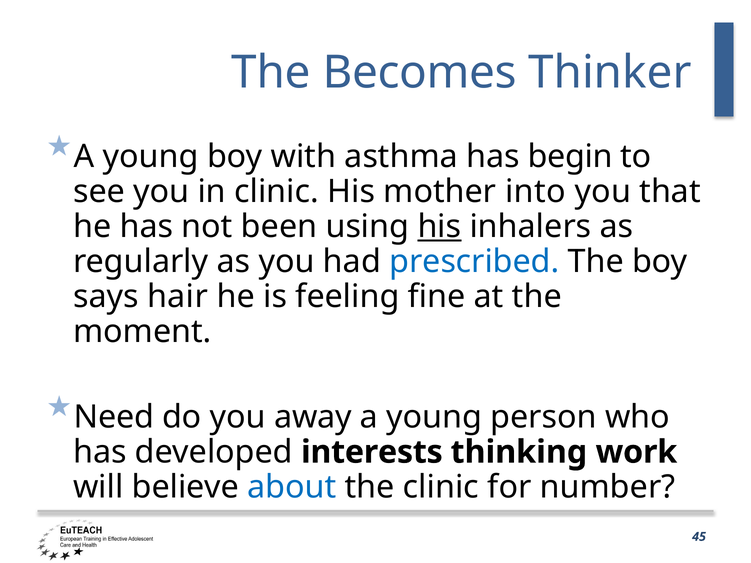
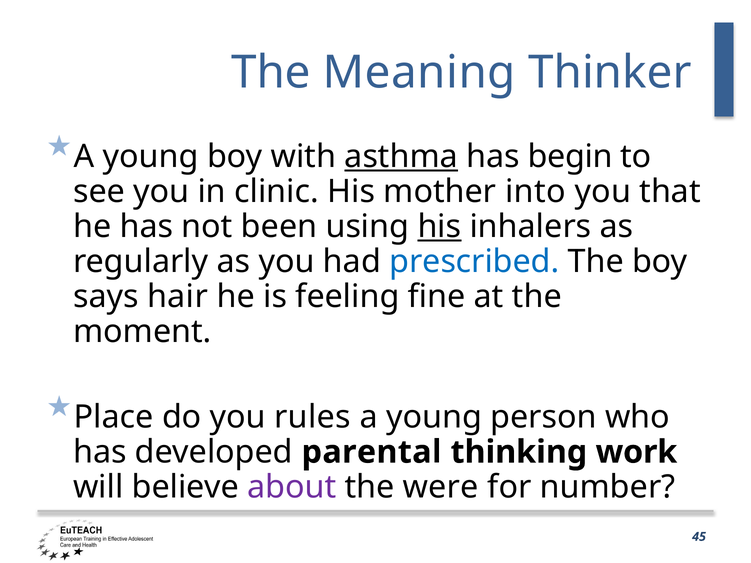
Becomes: Becomes -> Meaning
asthma underline: none -> present
Need: Need -> Place
away: away -> rules
interests: interests -> parental
about colour: blue -> purple
the clinic: clinic -> were
